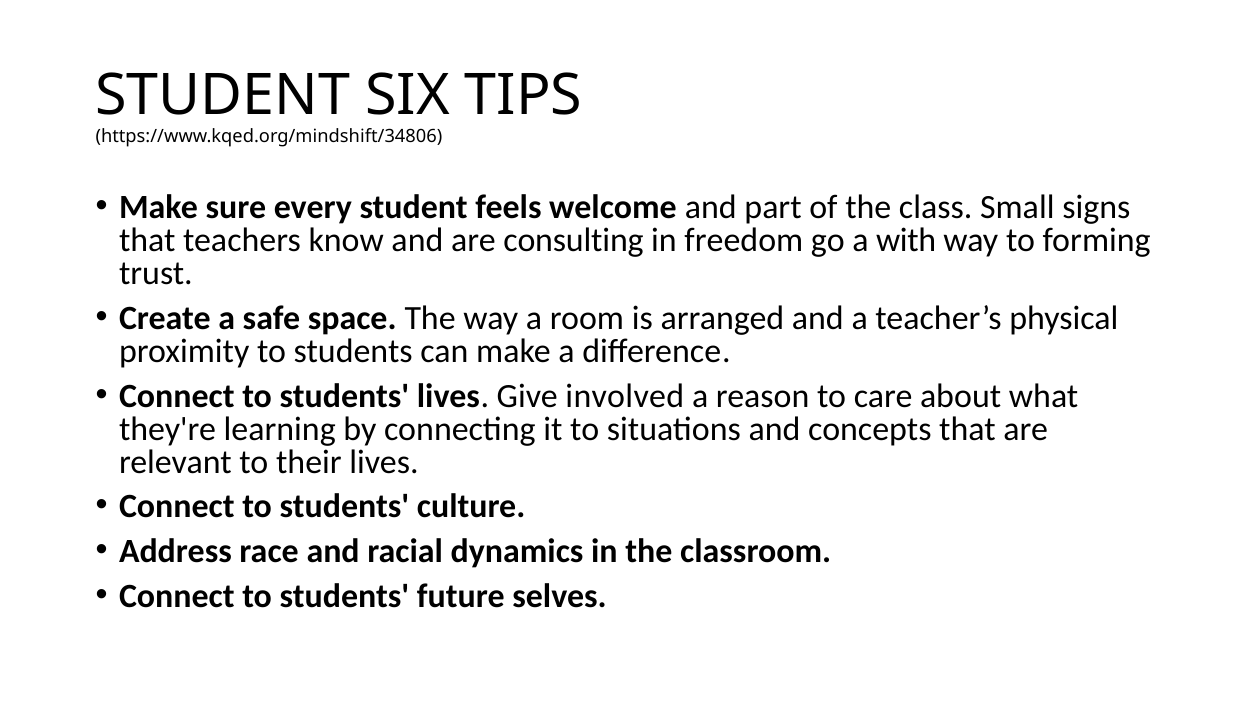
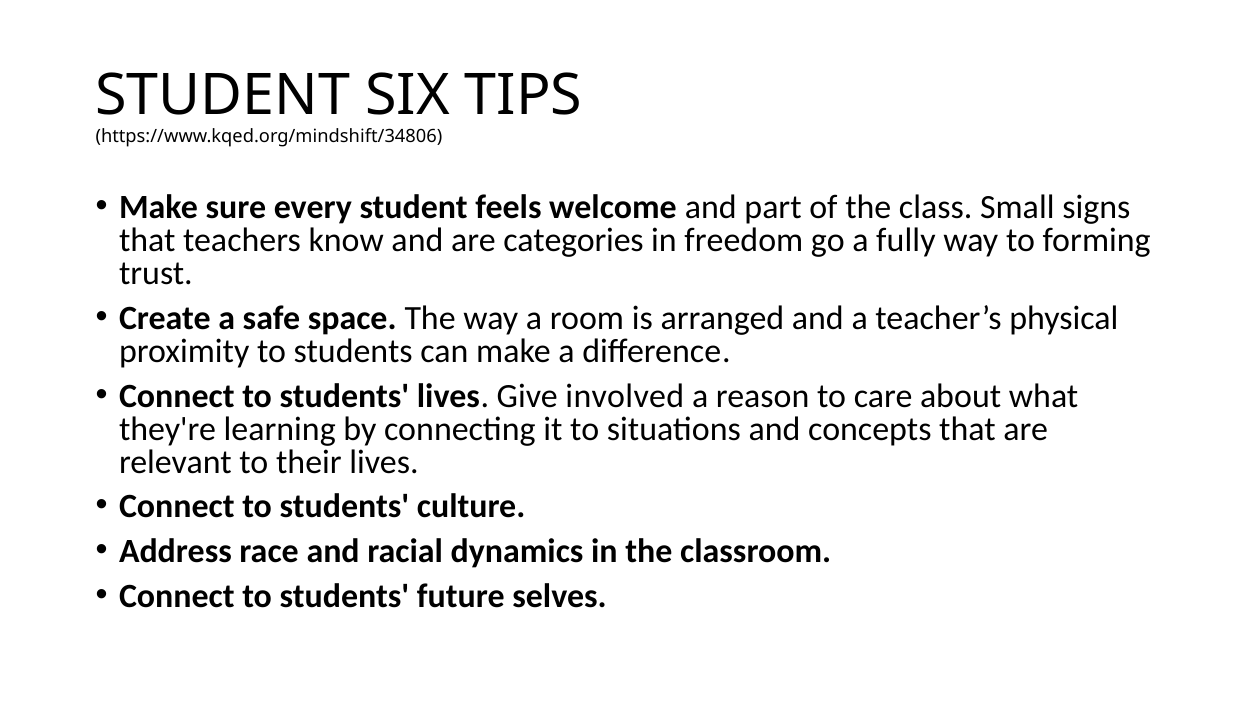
consulting: consulting -> categories
with: with -> fully
